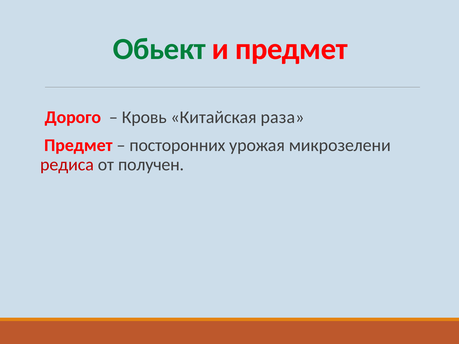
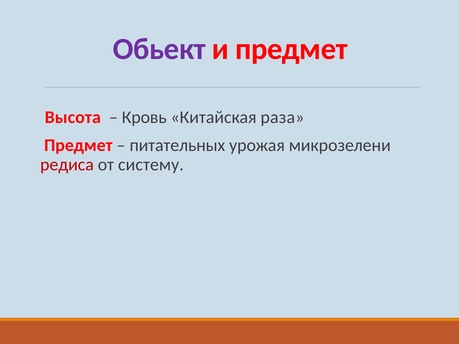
Обьект colour: green -> purple
Дорого: Дорого -> Высота
посторонних: посторонних -> питательных
получен: получен -> систему
